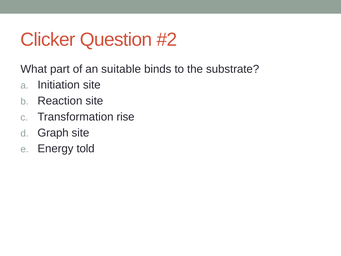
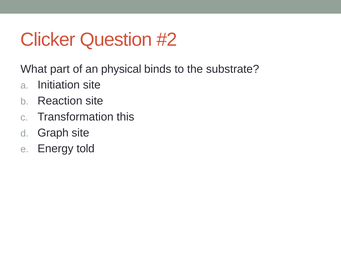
suitable: suitable -> physical
rise: rise -> this
